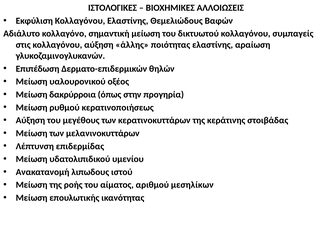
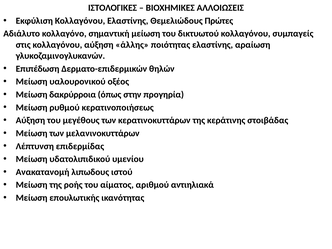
Βαφών: Βαφών -> Πρώτες
μεσηλίκων: μεσηλίκων -> αντιηλιακά
